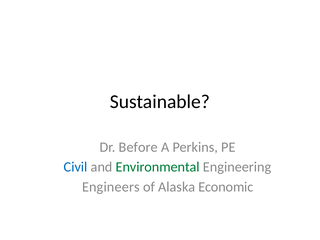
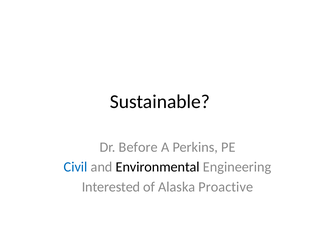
Environmental colour: green -> black
Engineers: Engineers -> Interested
Economic: Economic -> Proactive
